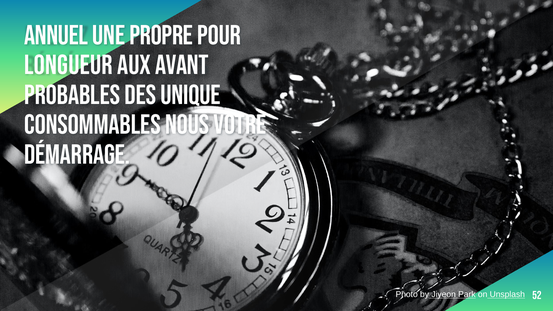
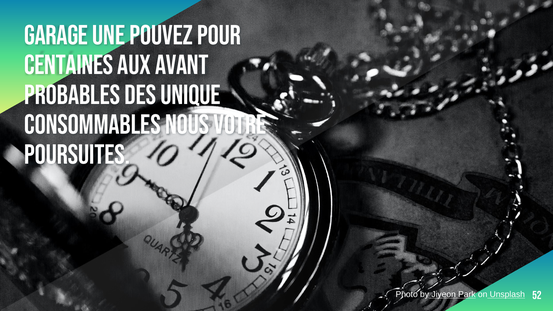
Annuel: Annuel -> Garage
propre: propre -> pouvez
longueur: longueur -> centaines
démarrage: démarrage -> poursuites
